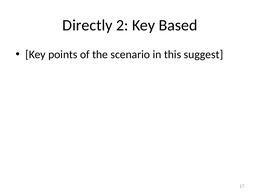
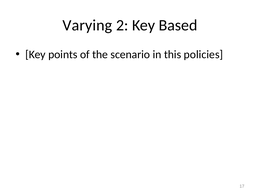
Directly: Directly -> Varying
suggest: suggest -> policies
